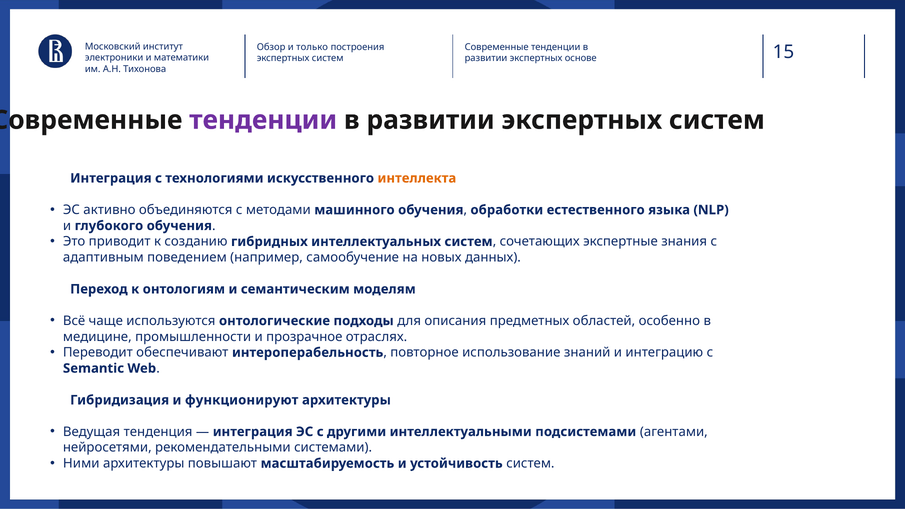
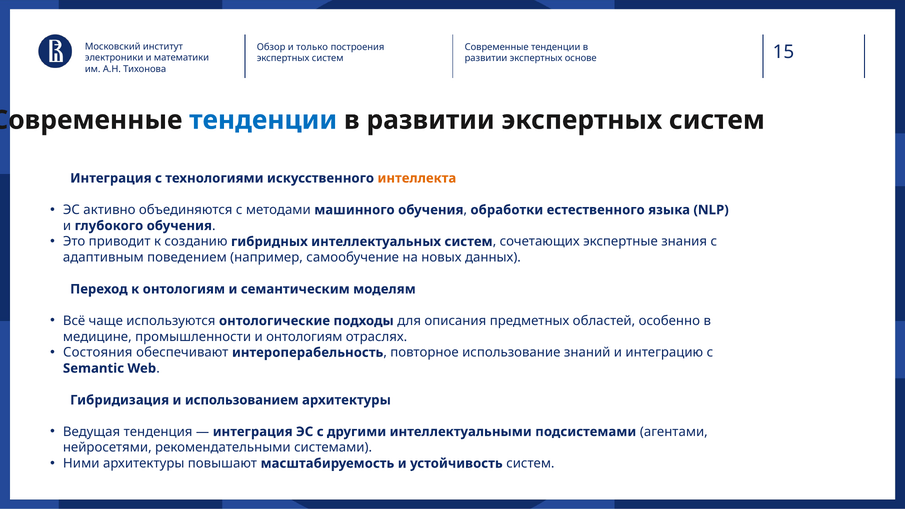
тенденции at (263, 120) colour: purple -> blue
и прозрачное: прозрачное -> онтологиям
Переводит: Переводит -> Состояния
функционируют: функционируют -> использованием
